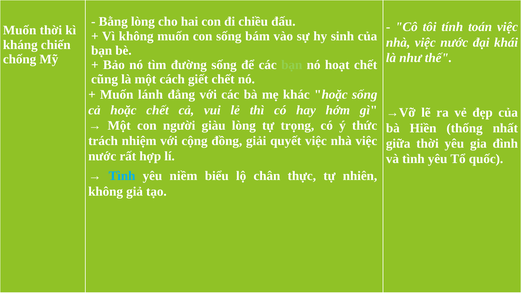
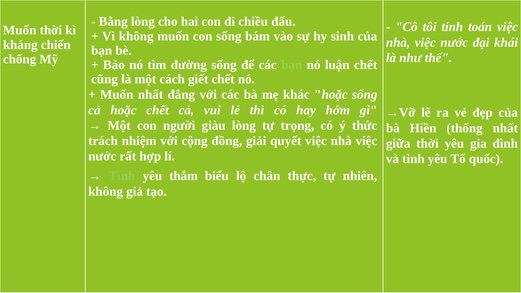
hoạt: hoạt -> luận
Muốn lánh: lánh -> nhất
Tình at (122, 176) colour: light blue -> light green
niềm: niềm -> thắm
